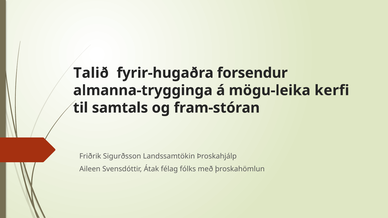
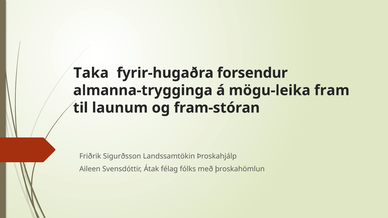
Talið: Talið -> Taka
kerfi: kerfi -> fram
samtals: samtals -> launum
